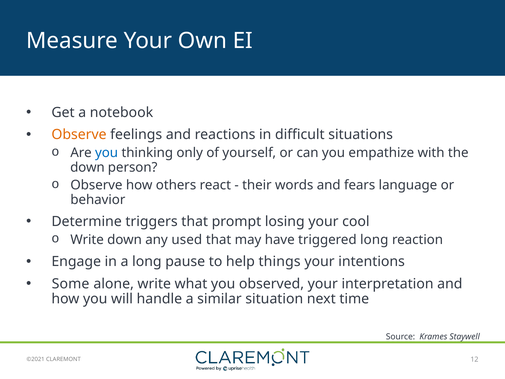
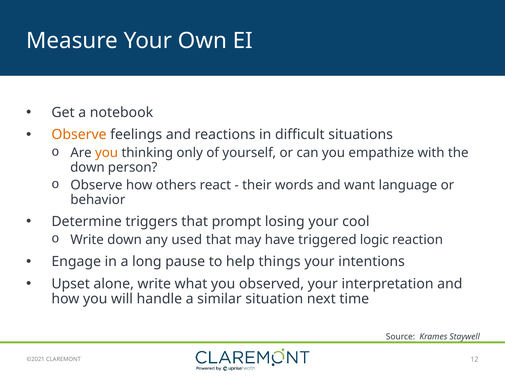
you at (107, 153) colour: blue -> orange
fears: fears -> want
triggered long: long -> logic
Some: Some -> Upset
